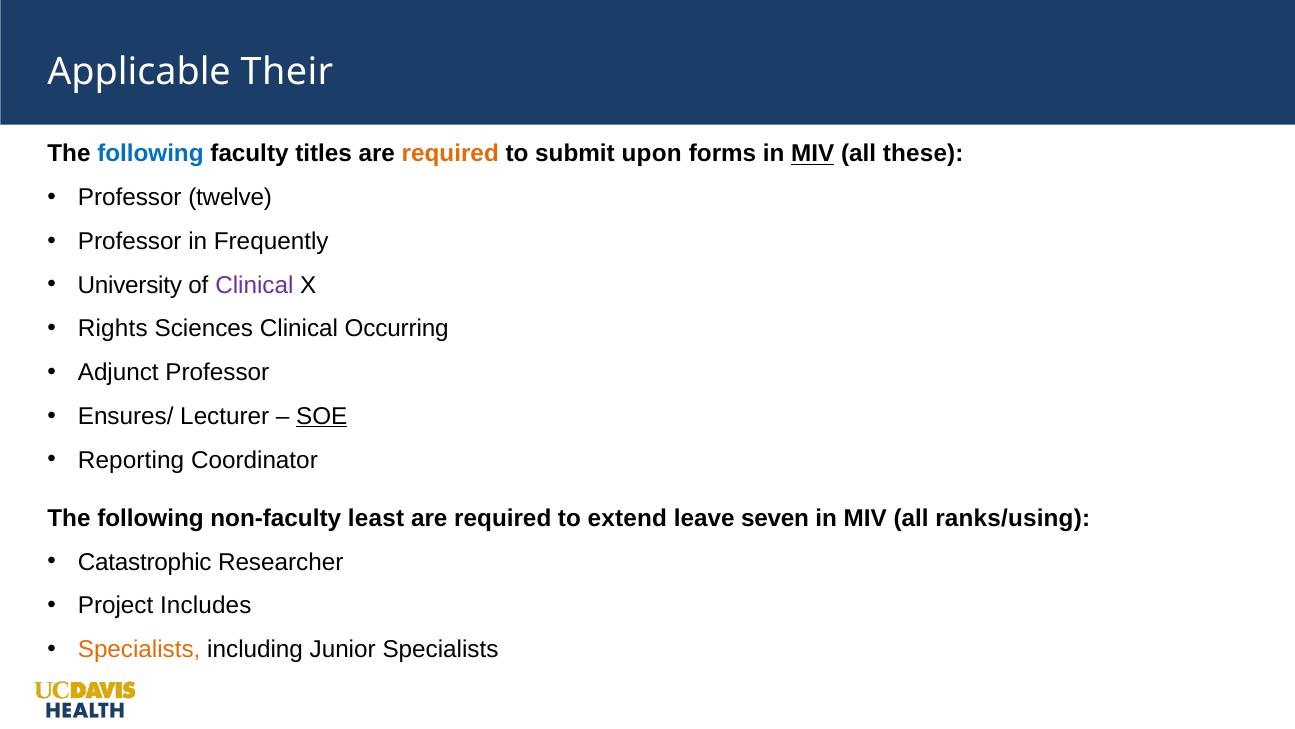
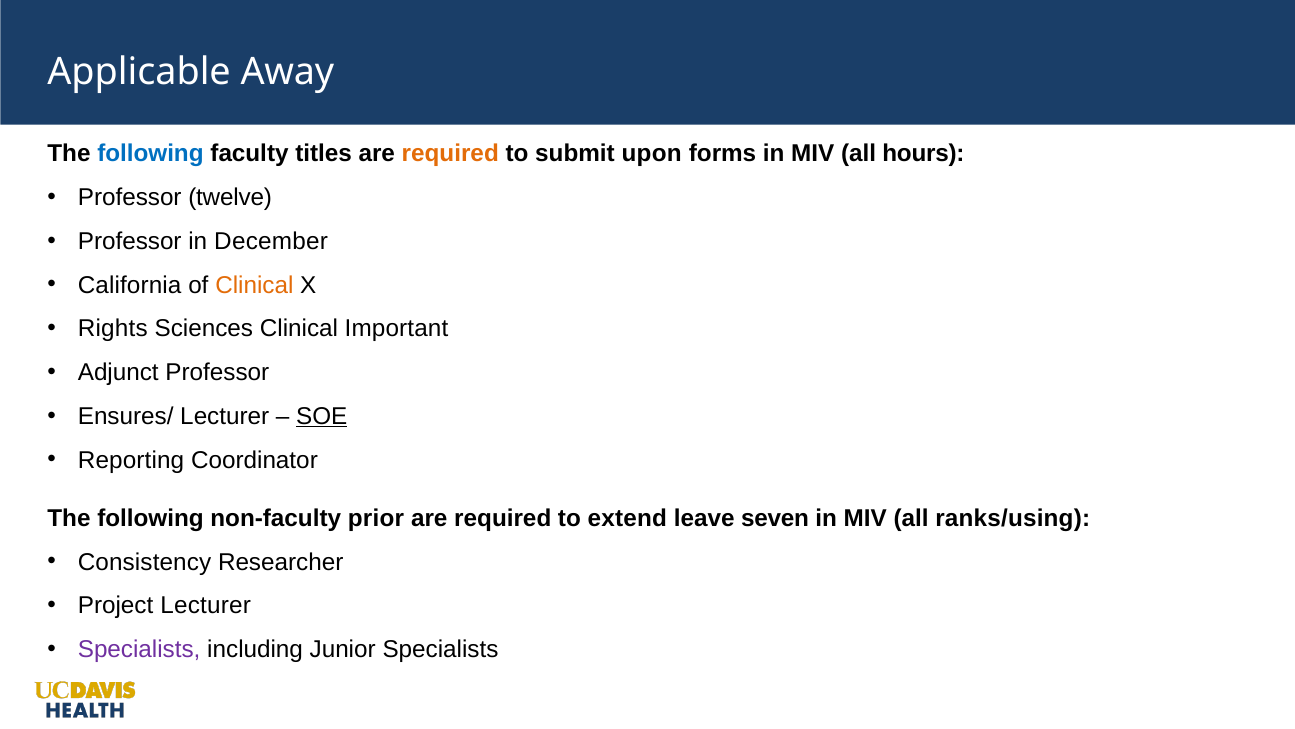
Their: Their -> Away
MIV at (813, 154) underline: present -> none
these: these -> hours
Frequently: Frequently -> December
University: University -> California
Clinical at (254, 285) colour: purple -> orange
Occurring: Occurring -> Important
least: least -> prior
Catastrophic: Catastrophic -> Consistency
Project Includes: Includes -> Lecturer
Specialists at (139, 649) colour: orange -> purple
